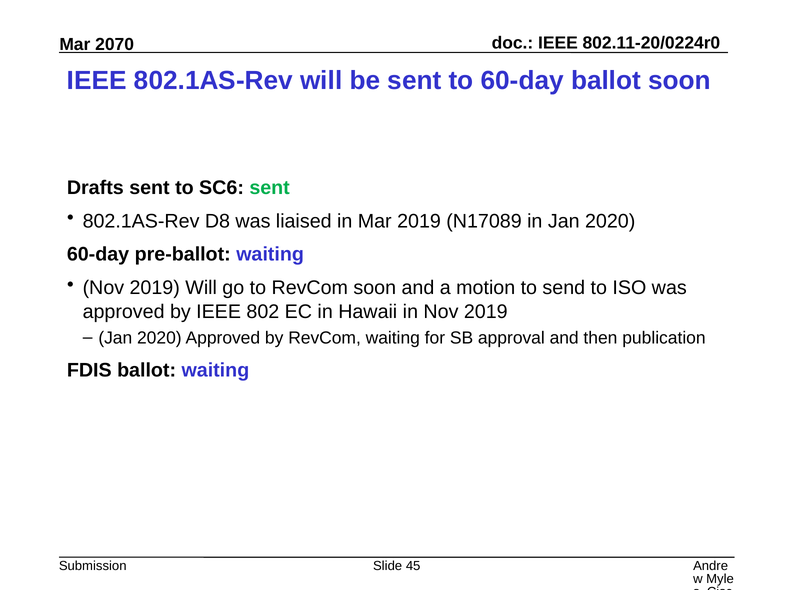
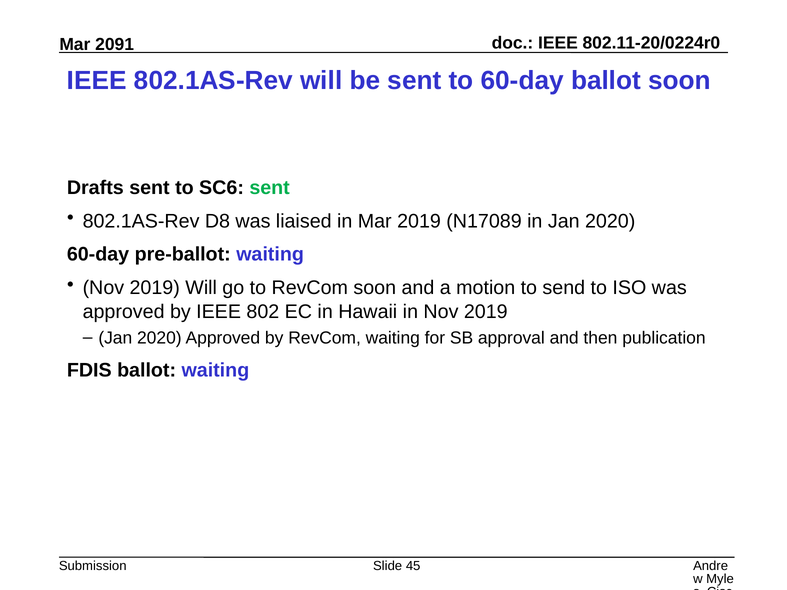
2070: 2070 -> 2091
